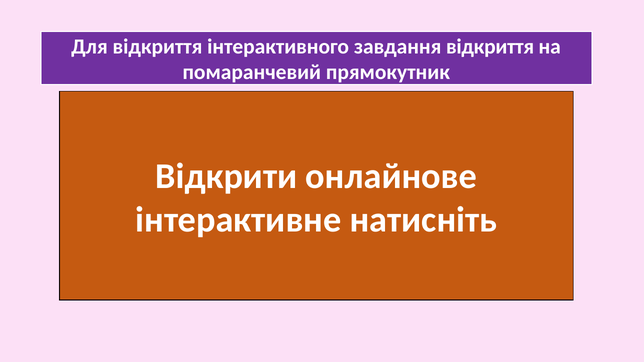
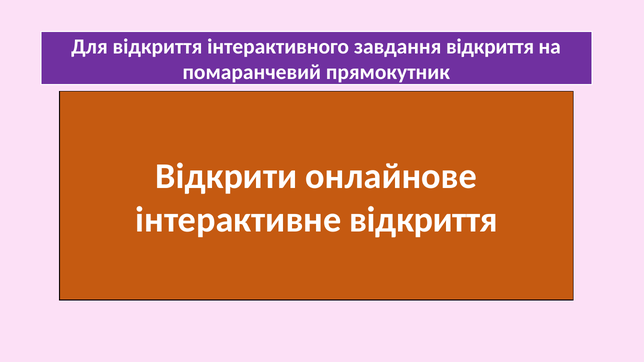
інтерактивне натисніть: натисніть -> відкриття
